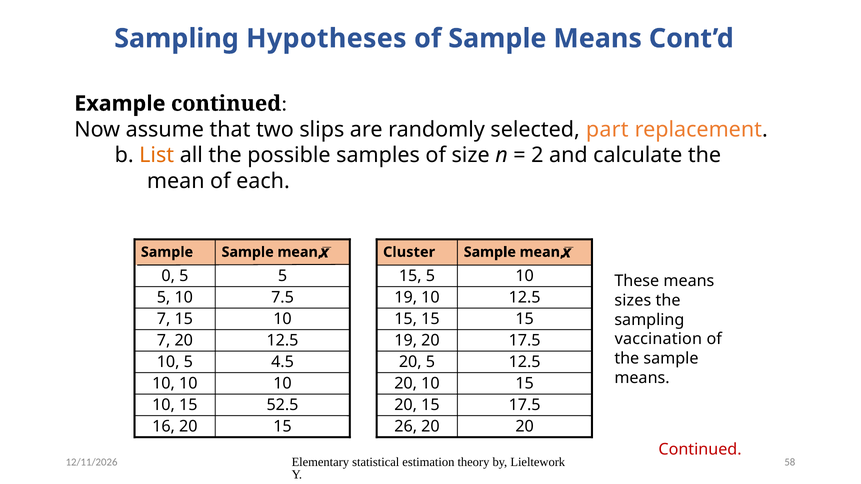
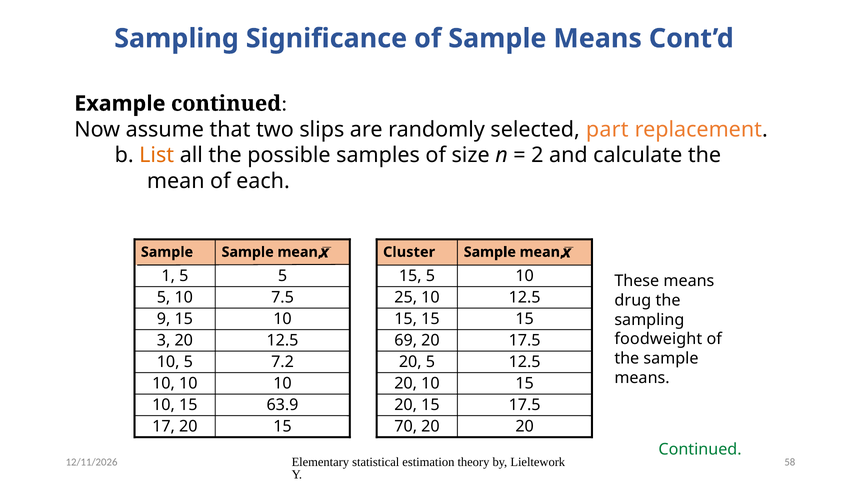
Hypotheses: Hypotheses -> Significance
0: 0 -> 1
19 at (406, 298): 19 -> 25
sizes: sizes -> drug
7 at (164, 319): 7 -> 9
vaccination: vaccination -> foodweight
7 at (164, 341): 7 -> 3
19 at (406, 341): 19 -> 69
4.5: 4.5 -> 7.2
52.5: 52.5 -> 63.9
16: 16 -> 17
26: 26 -> 70
Continued at (700, 450) colour: red -> green
